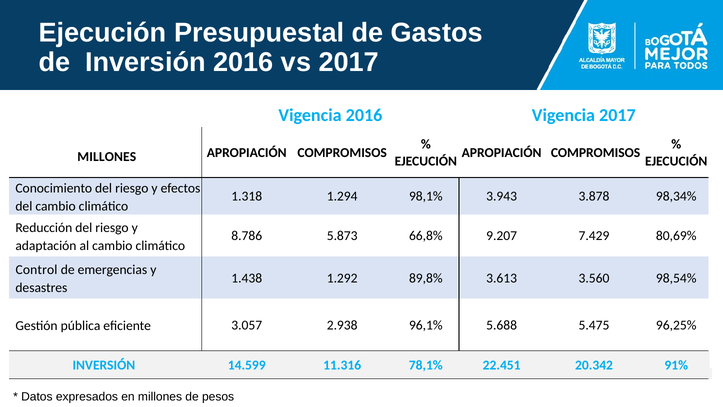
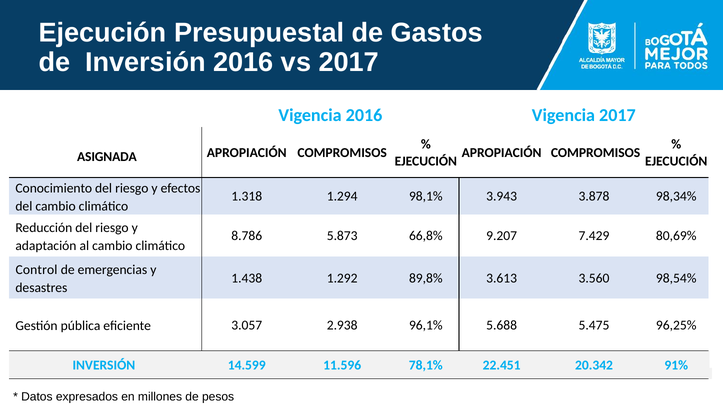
MILLONES at (107, 157): MILLONES -> ASIGNADA
11.316: 11.316 -> 11.596
